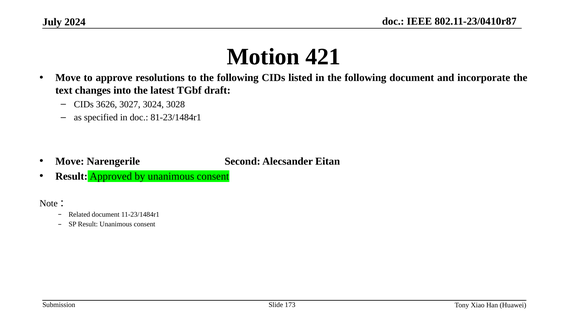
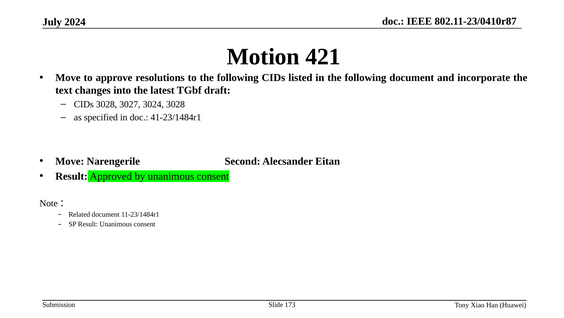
CIDs 3626: 3626 -> 3028
81-23/1484r1: 81-23/1484r1 -> 41-23/1484r1
